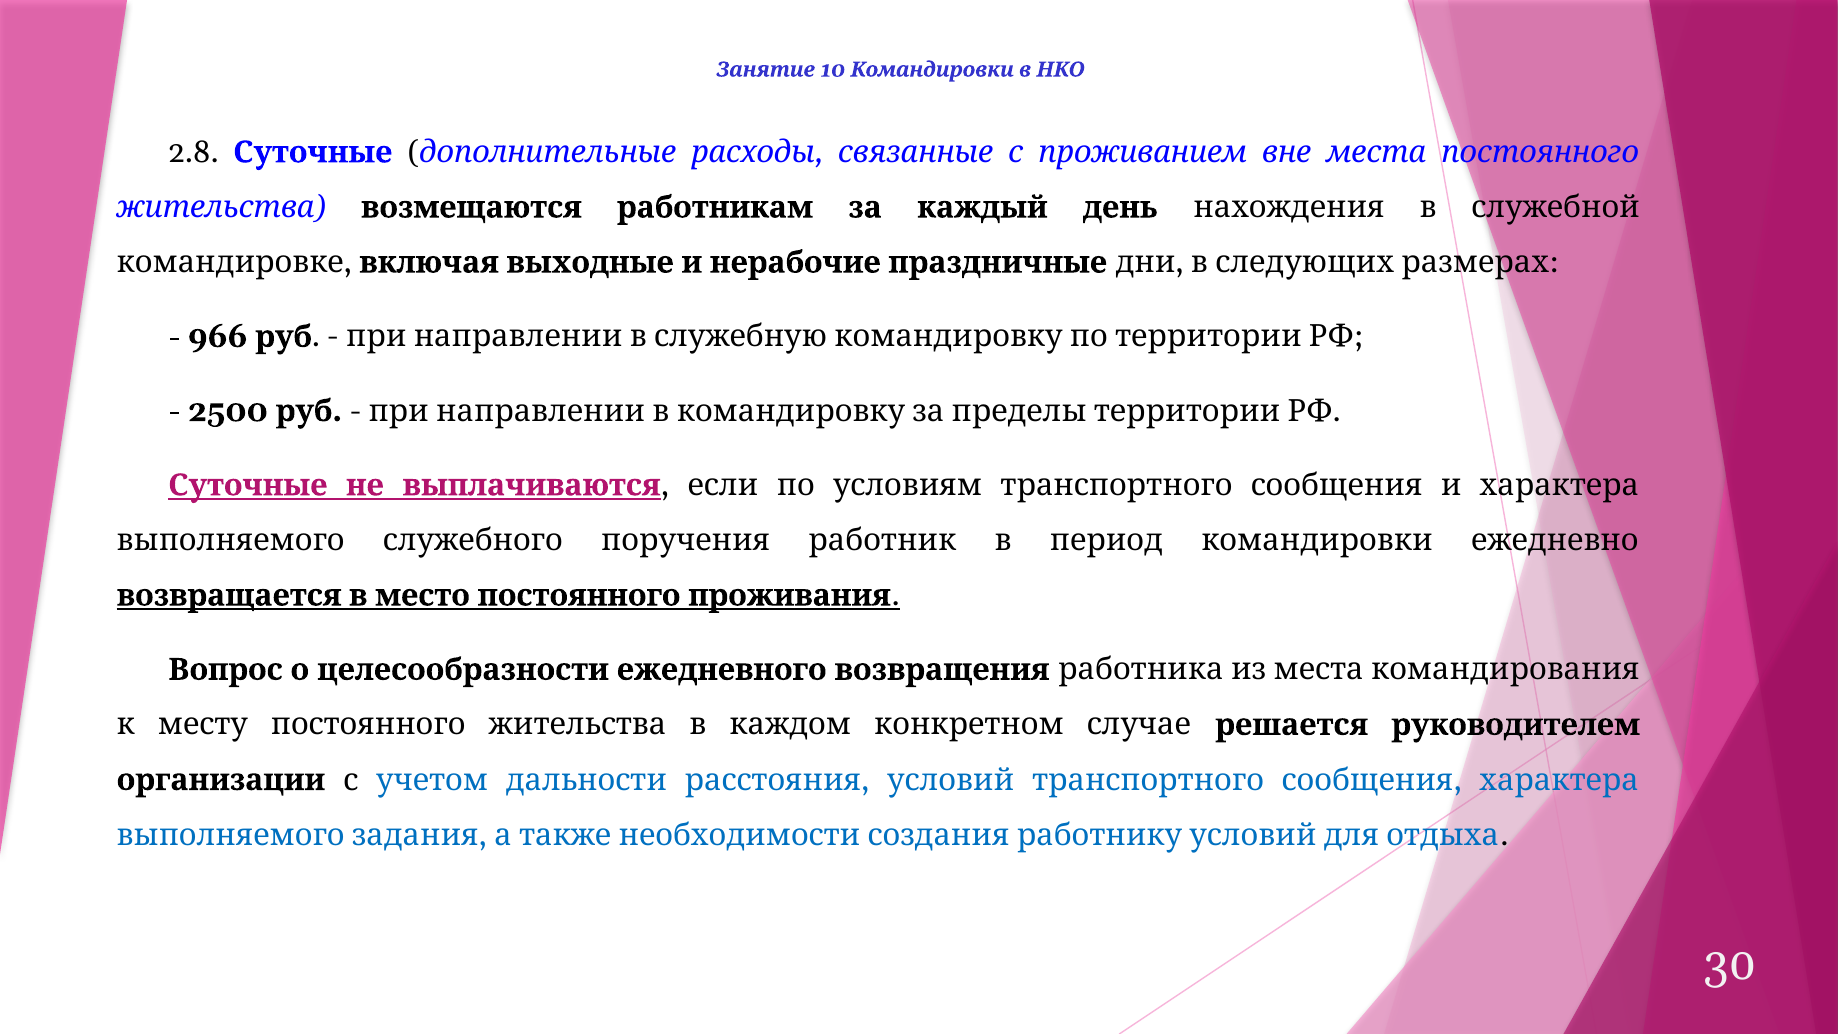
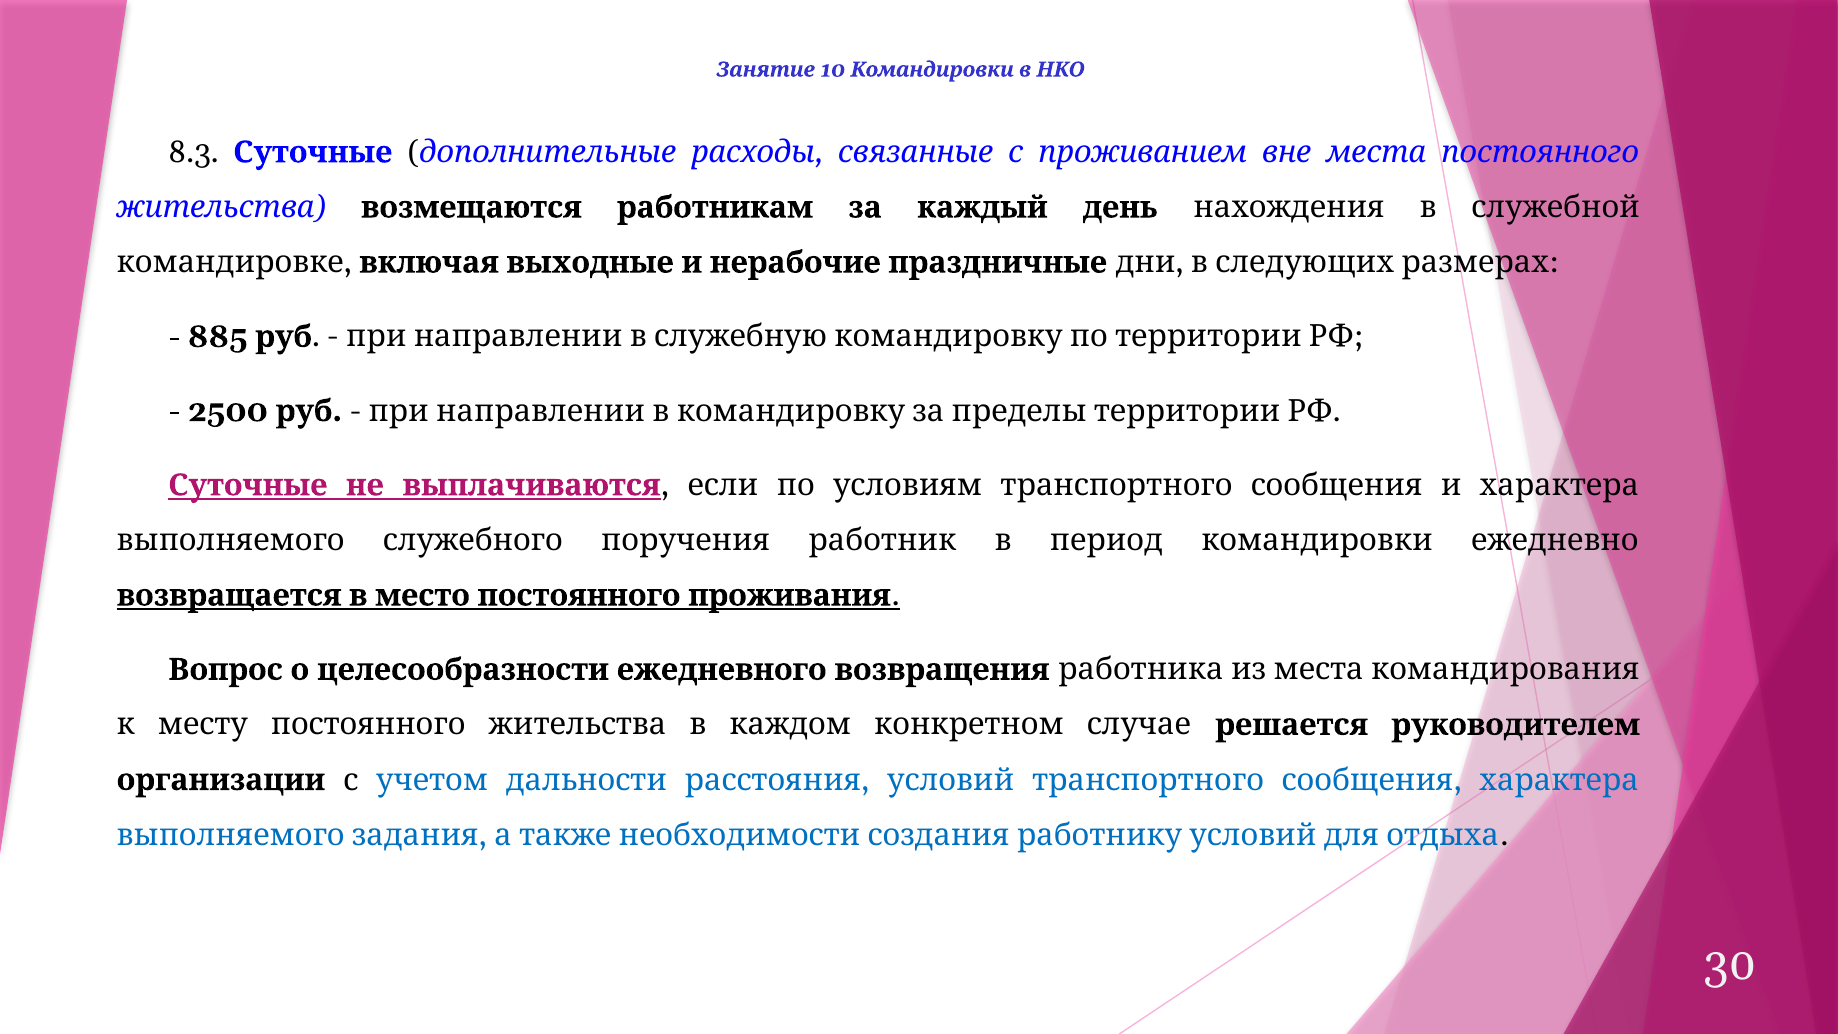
2.8: 2.8 -> 8.3
966: 966 -> 885
